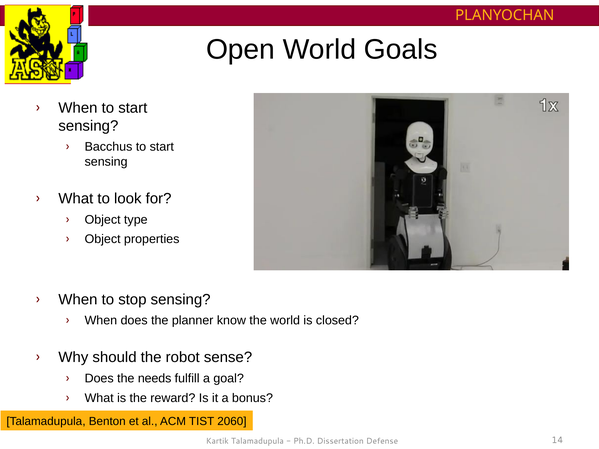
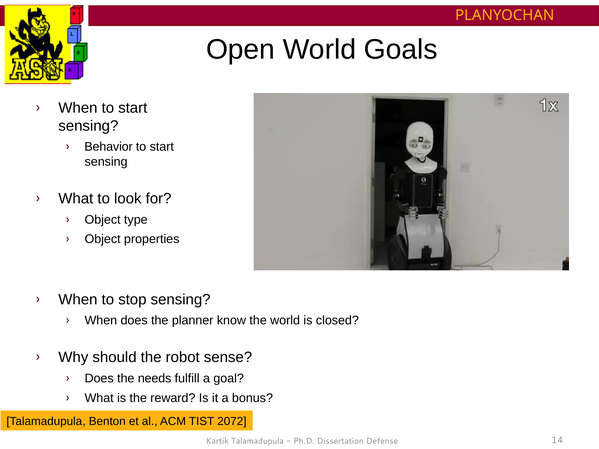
Bacchus: Bacchus -> Behavior
2060: 2060 -> 2072
